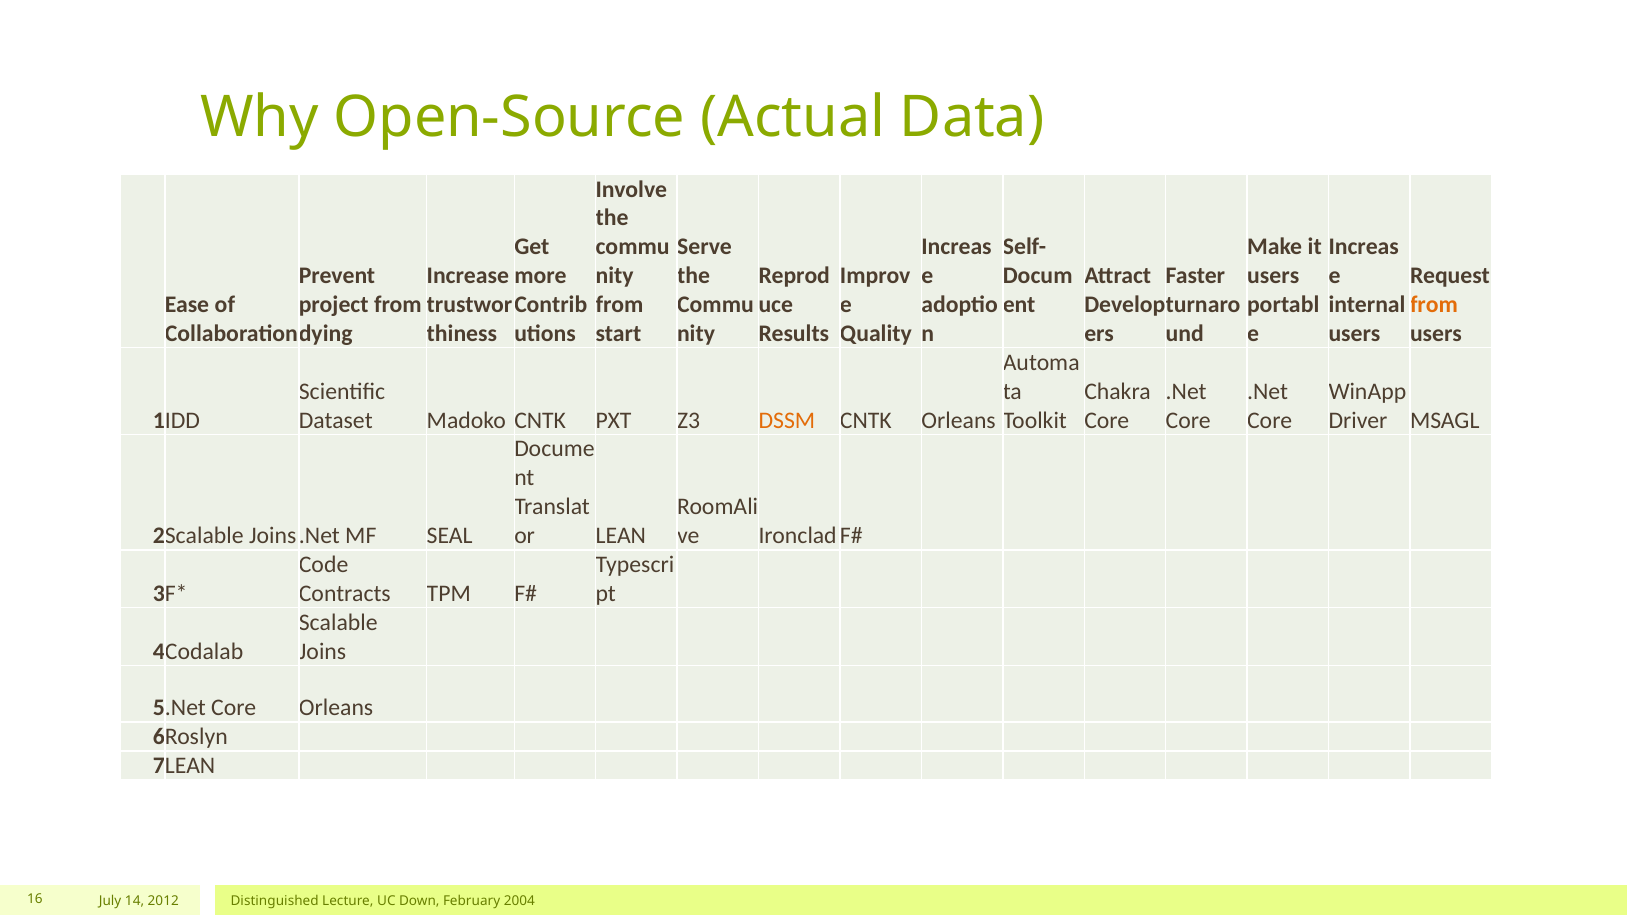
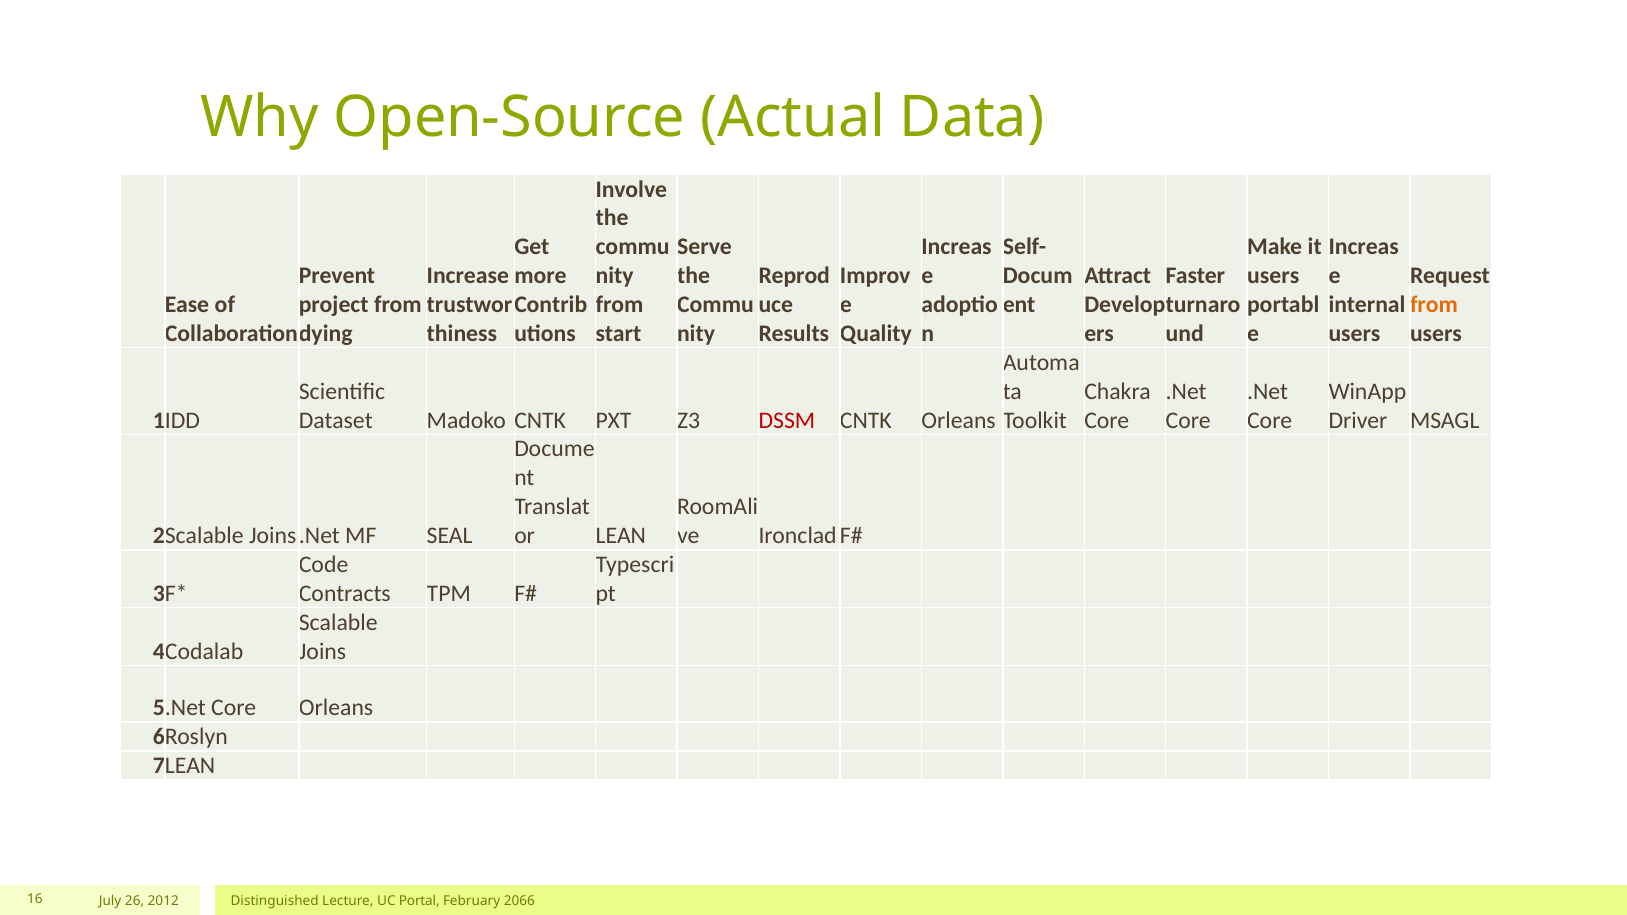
DSSM colour: orange -> red
14: 14 -> 26
Down: Down -> Portal
2004: 2004 -> 2066
